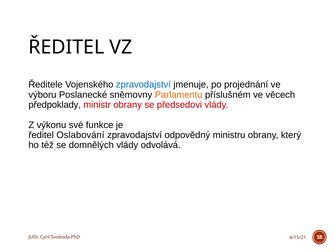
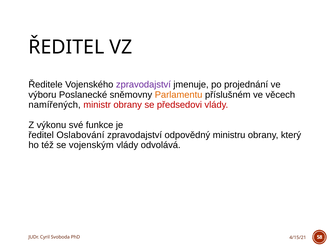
zpravodajství at (143, 84) colour: blue -> purple
předpoklady: předpoklady -> namířených
domnělých: domnělých -> vojenským
